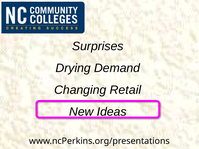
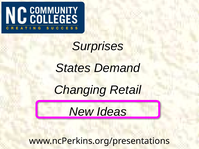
Drying: Drying -> States
